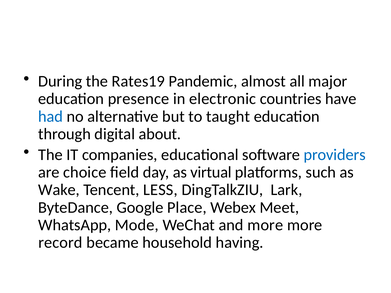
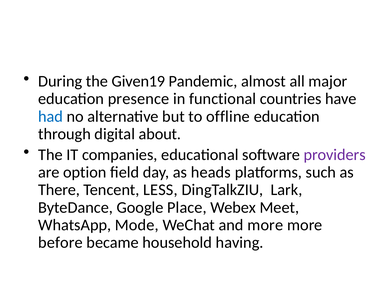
Rates19: Rates19 -> Given19
electronic: electronic -> functional
taught: taught -> offline
providers colour: blue -> purple
choice: choice -> option
virtual: virtual -> heads
Wake: Wake -> There
record: record -> before
